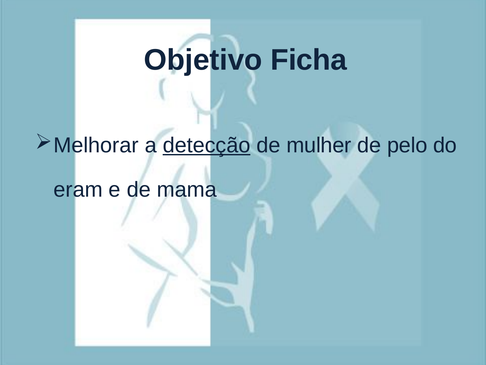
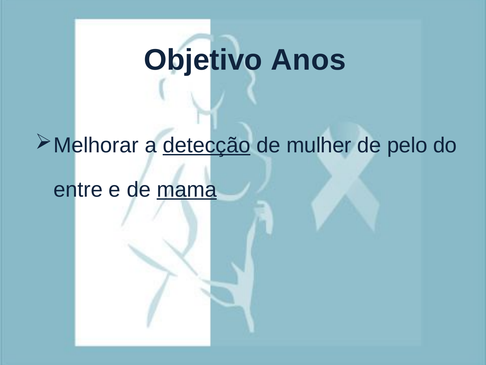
Ficha: Ficha -> Anos
eram: eram -> entre
mama underline: none -> present
